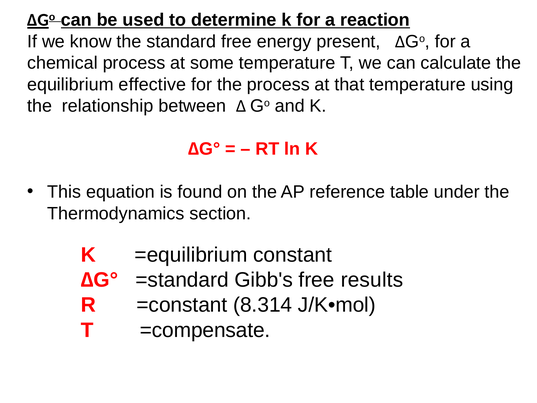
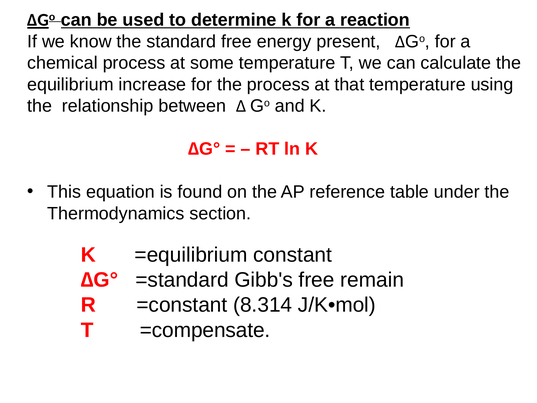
effective: effective -> increase
results: results -> remain
